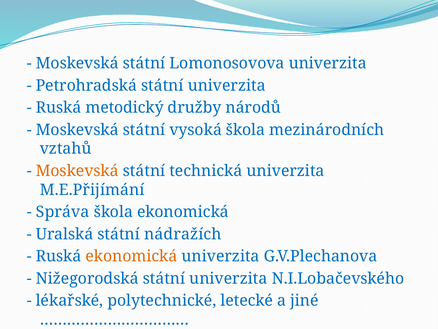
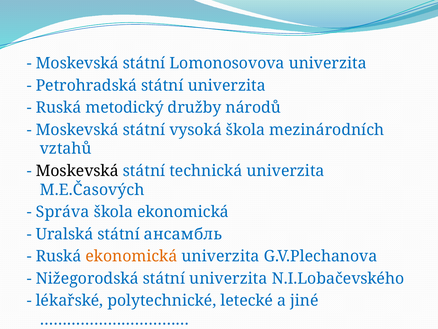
Moskevská at (77, 171) colour: orange -> black
M.E.Přijímání: M.E.Přijímání -> M.E.Časových
nádražích: nádražích -> ансамбль
